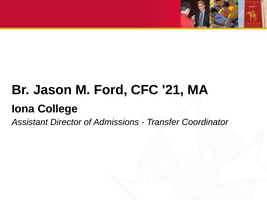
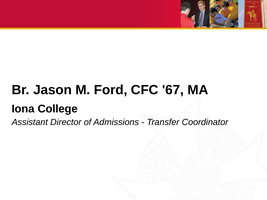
21: 21 -> 67
